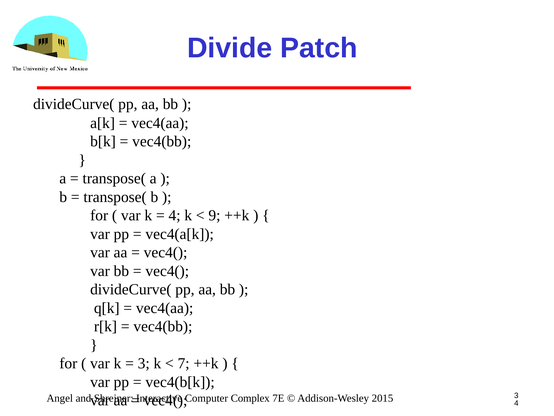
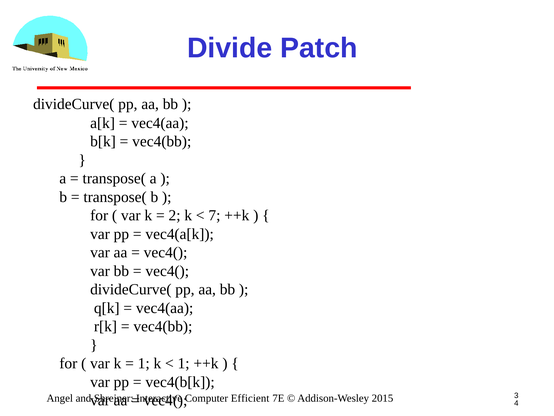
4 at (175, 215): 4 -> 2
9: 9 -> 7
3 at (144, 363): 3 -> 1
7 at (184, 363): 7 -> 1
Complex: Complex -> Efficient
